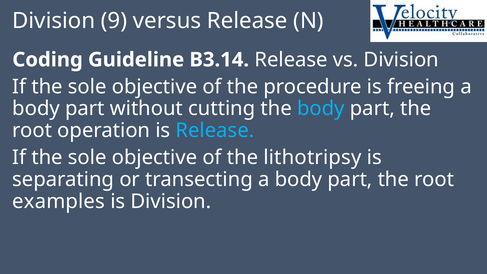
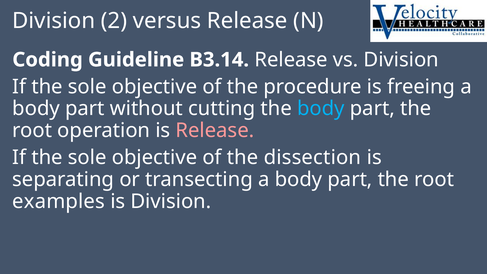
9: 9 -> 2
Release at (215, 130) colour: light blue -> pink
lithotripsy: lithotripsy -> dissection
